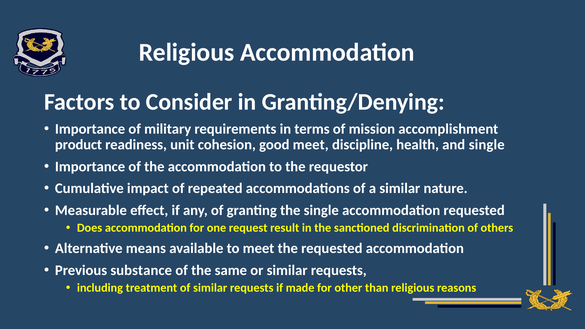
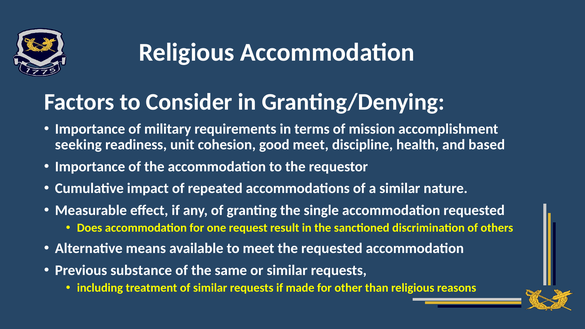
product: product -> seeking
and single: single -> based
